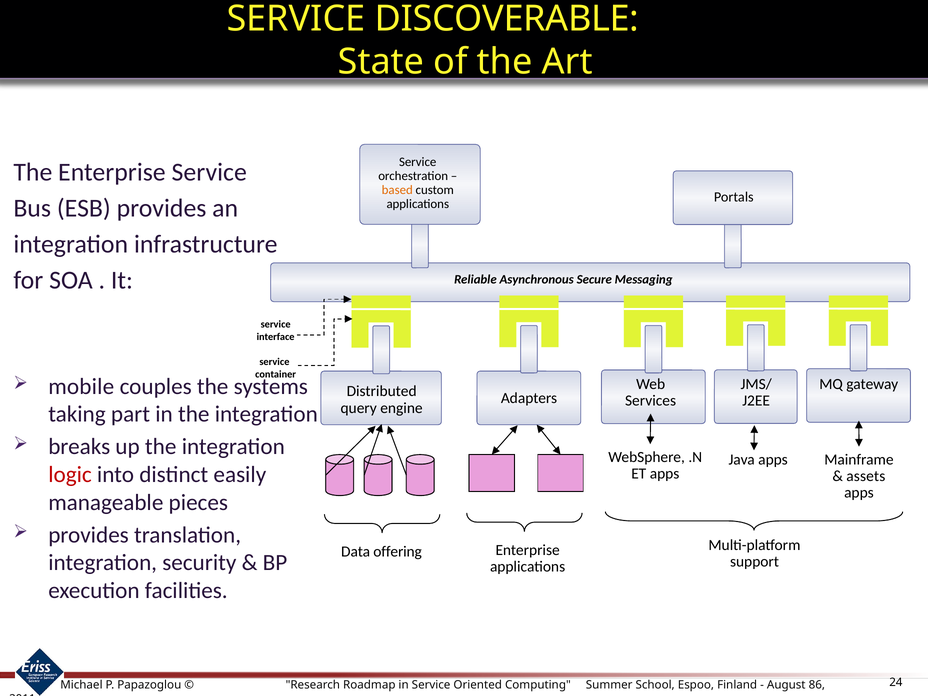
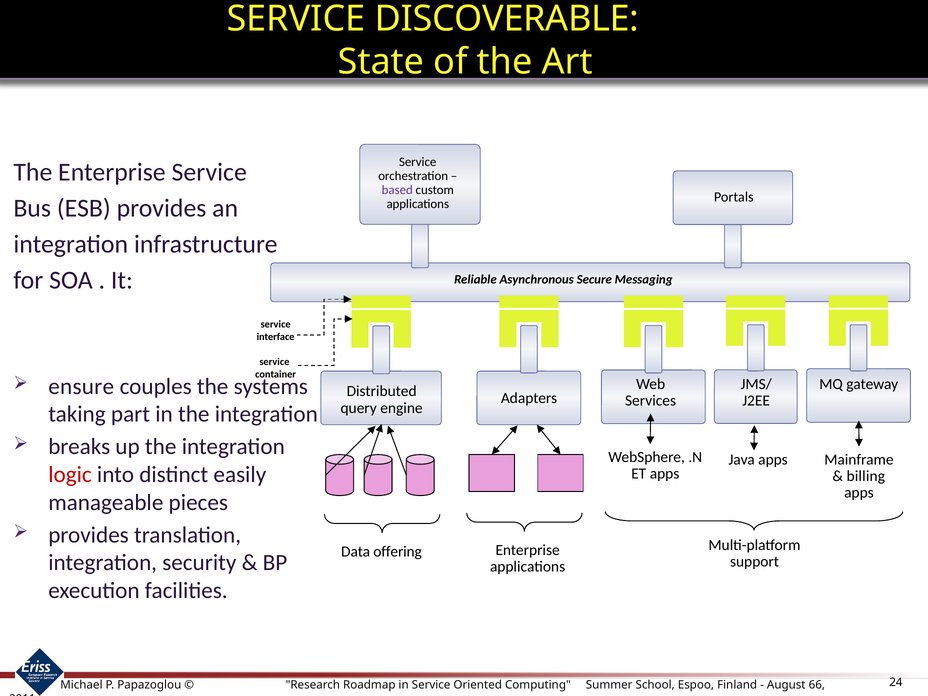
based colour: orange -> purple
mobile: mobile -> ensure
assets: assets -> billing
86: 86 -> 66
